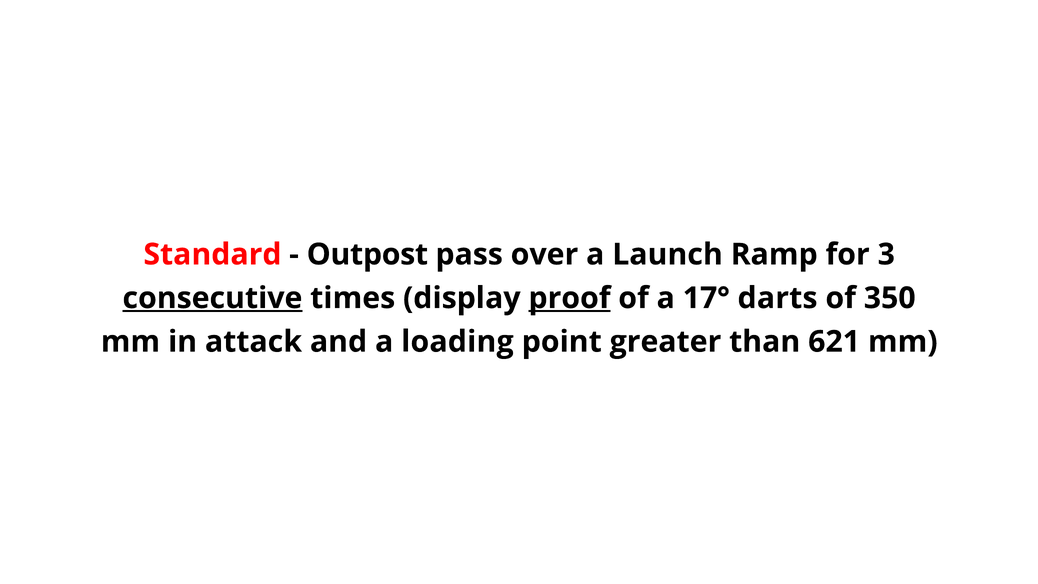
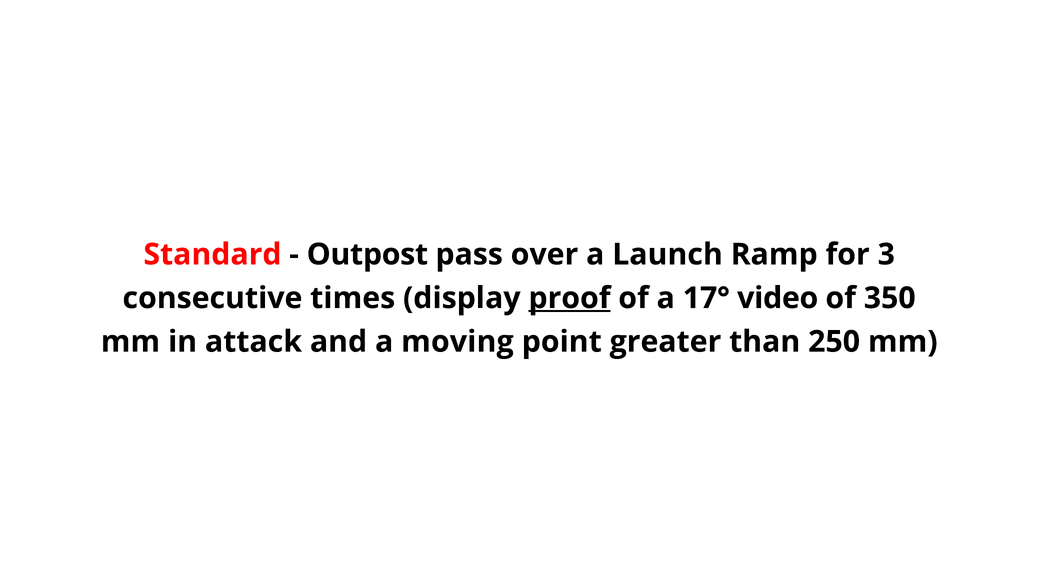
consecutive underline: present -> none
darts: darts -> video
loading: loading -> moving
621: 621 -> 250
